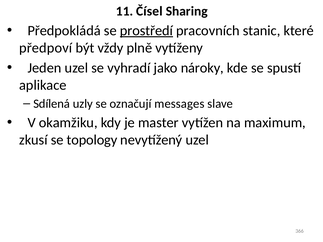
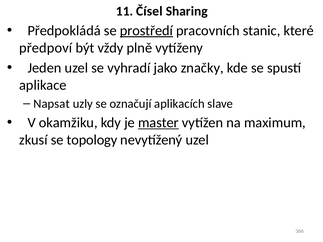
nároky: nároky -> značky
Sdílená: Sdílená -> Napsat
messages: messages -> aplikacích
master underline: none -> present
